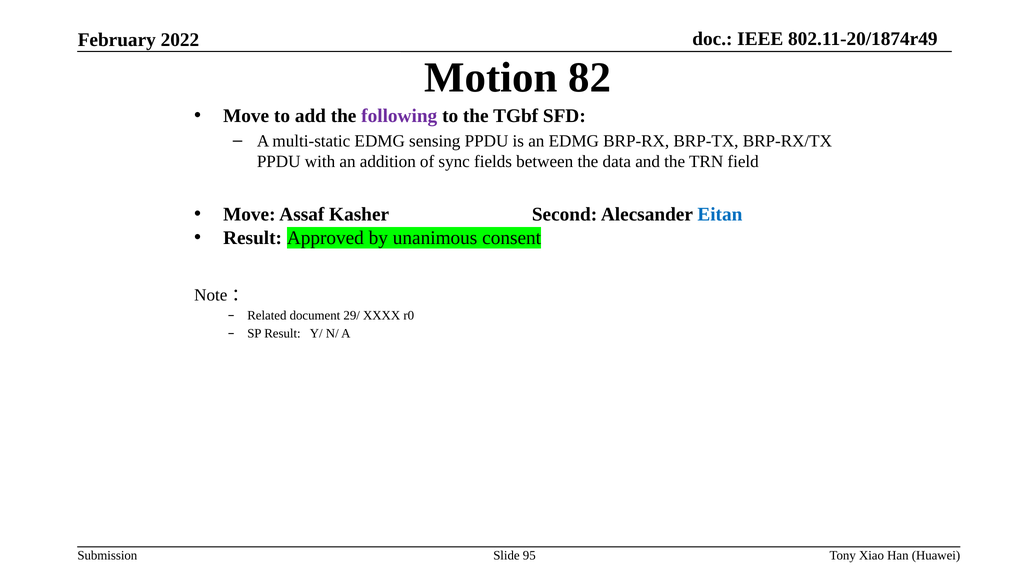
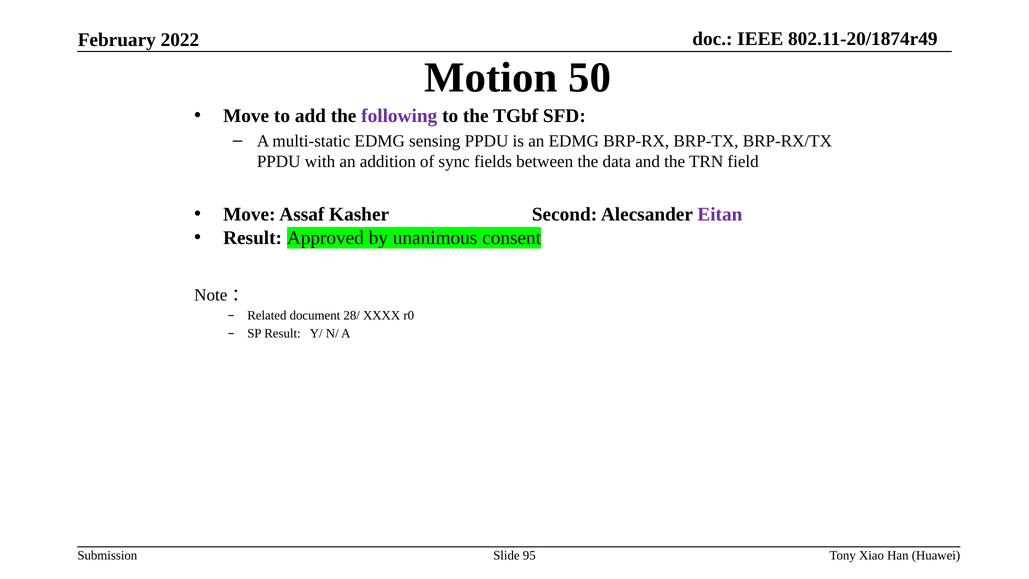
82: 82 -> 50
Eitan colour: blue -> purple
29/: 29/ -> 28/
